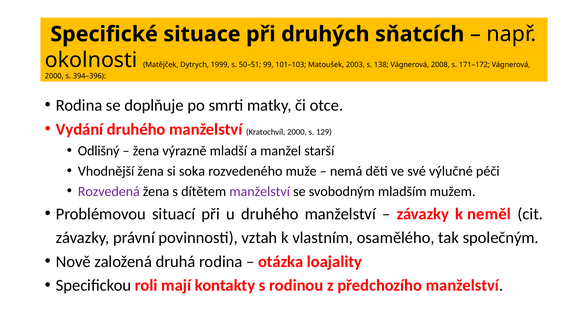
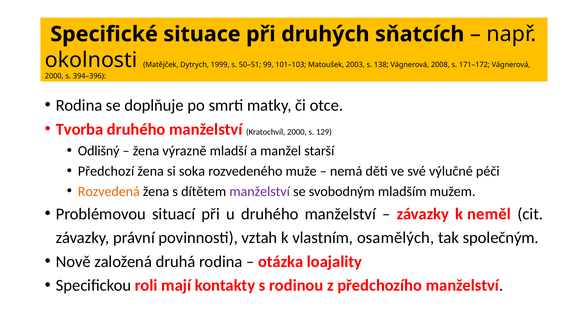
Vydání: Vydání -> Tvorba
Vhodnější: Vhodnější -> Předchozí
Rozvedená colour: purple -> orange
osamělého: osamělého -> osamělých
